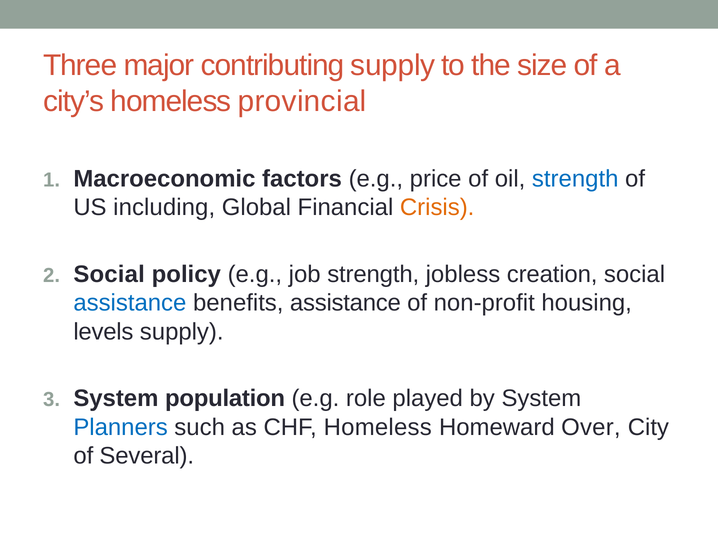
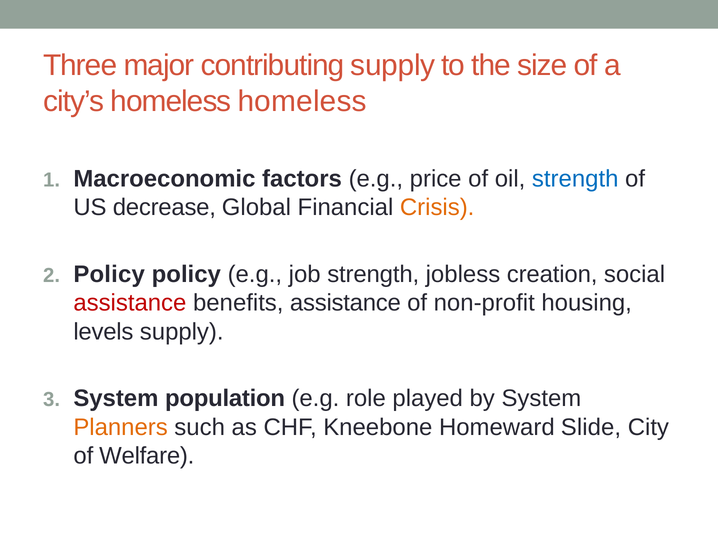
homeless provincial: provincial -> homeless
including: including -> decrease
Social at (109, 274): Social -> Policy
assistance at (130, 303) colour: blue -> red
Planners colour: blue -> orange
CHF Homeless: Homeless -> Kneebone
Over: Over -> Slide
Several: Several -> Welfare
